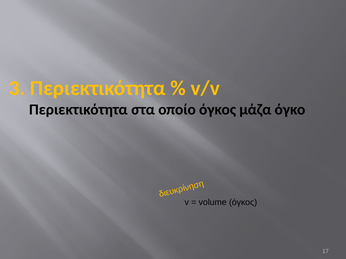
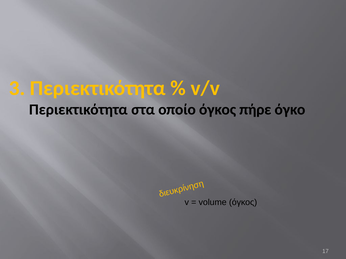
μάζα: μάζα -> πήρε
